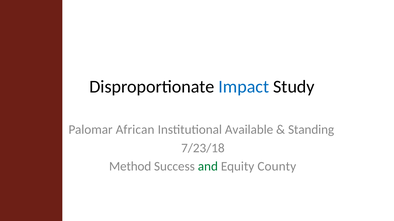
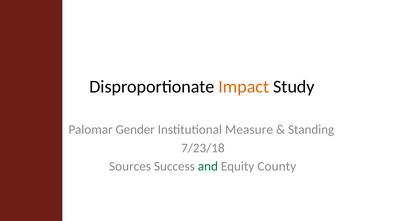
Impact colour: blue -> orange
African: African -> Gender
Available: Available -> Measure
Method: Method -> Sources
